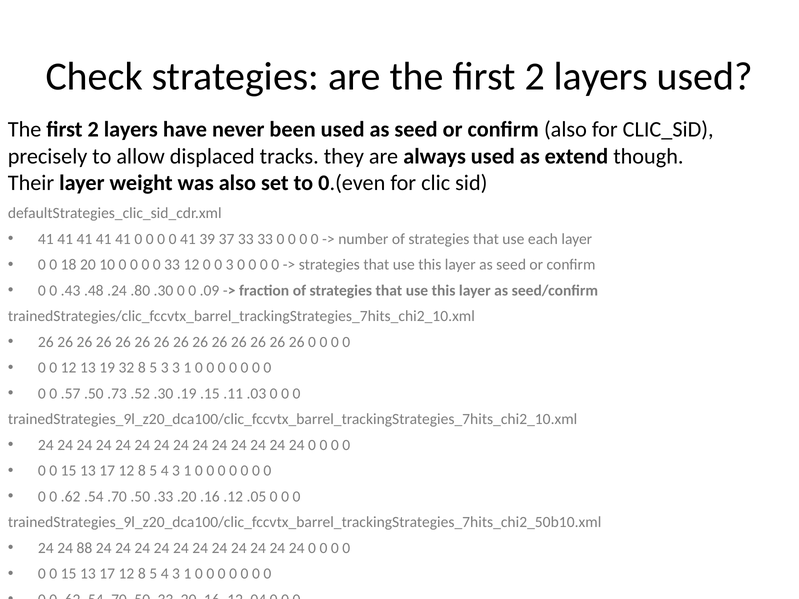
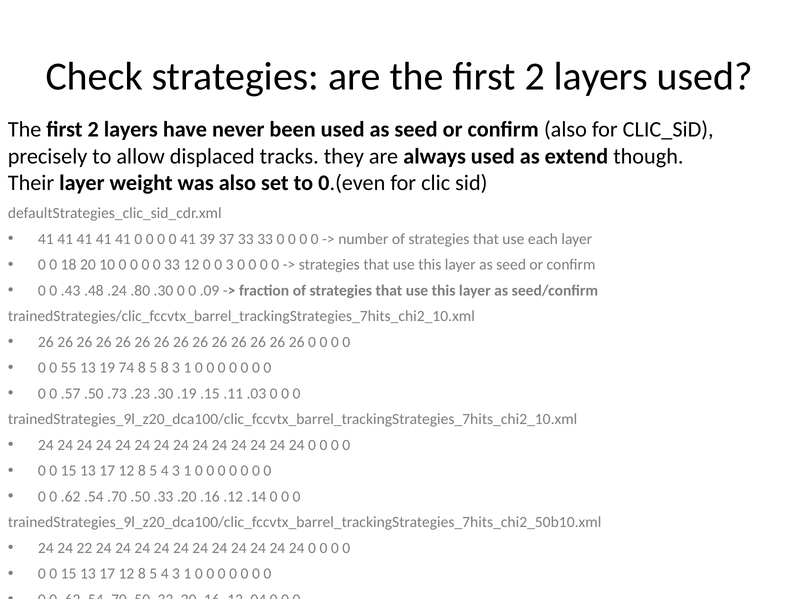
0 12: 12 -> 55
32: 32 -> 74
5 3: 3 -> 8
.52: .52 -> .23
.05: .05 -> .14
88: 88 -> 22
